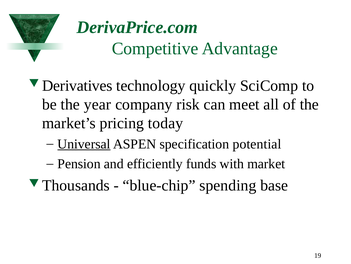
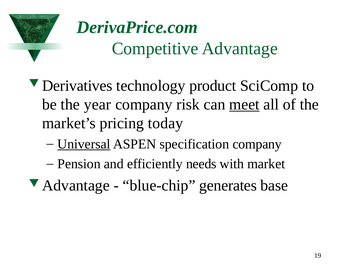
quickly: quickly -> product
meet underline: none -> present
specification potential: potential -> company
funds: funds -> needs
Thousands at (76, 185): Thousands -> Advantage
spending: spending -> generates
